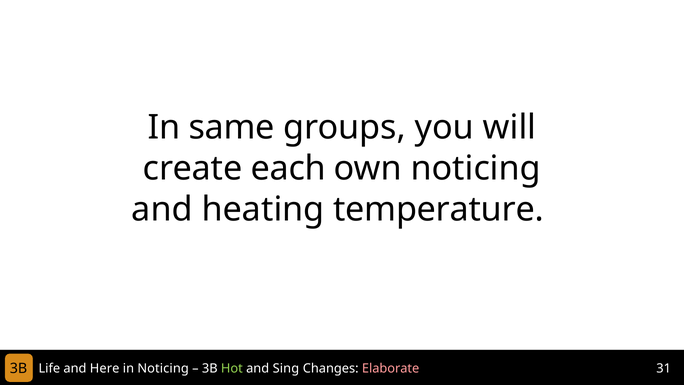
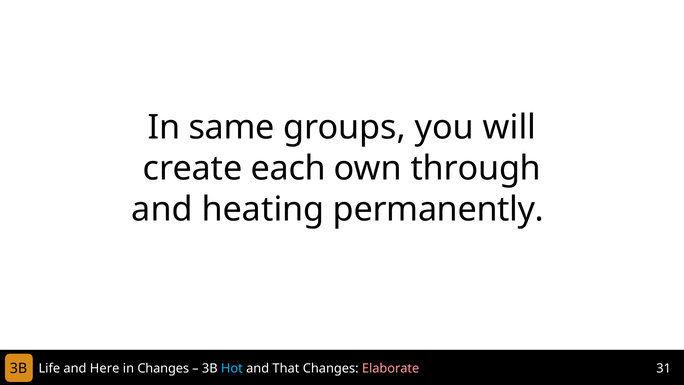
own noticing: noticing -> through
temperature: temperature -> permanently
in Noticing: Noticing -> Changes
Hot colour: light green -> light blue
Sing: Sing -> That
